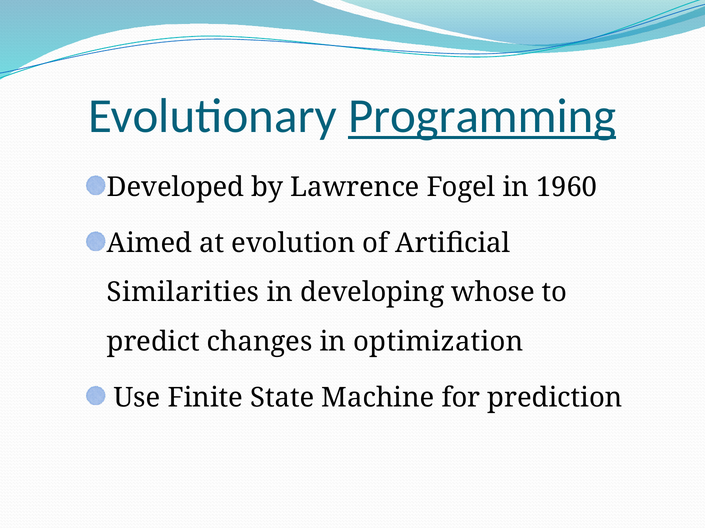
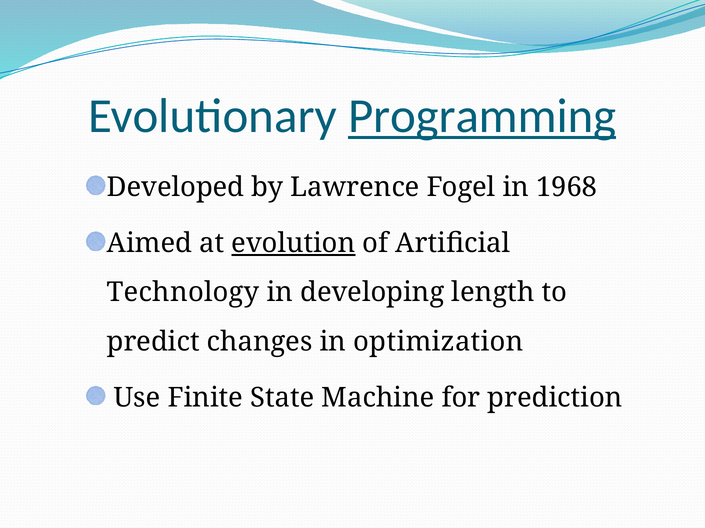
1960: 1960 -> 1968
evolution underline: none -> present
Similarities: Similarities -> Technology
whose: whose -> length
